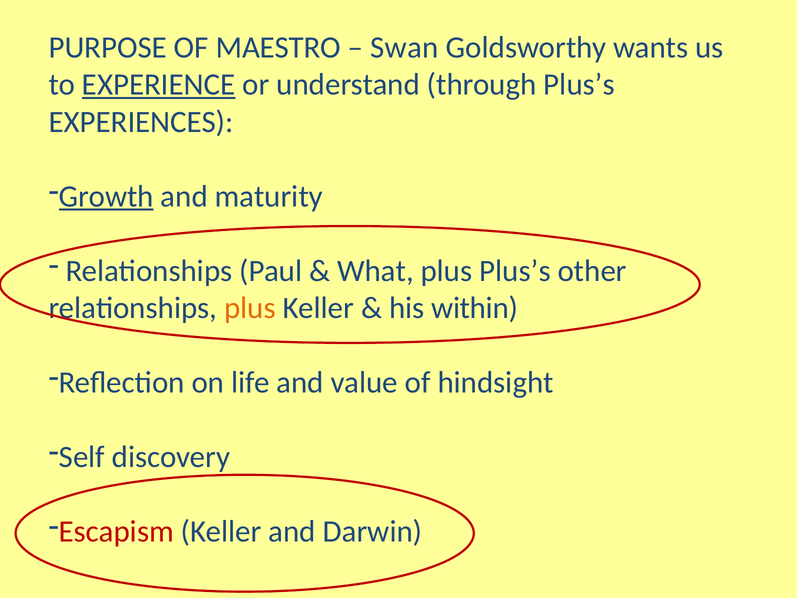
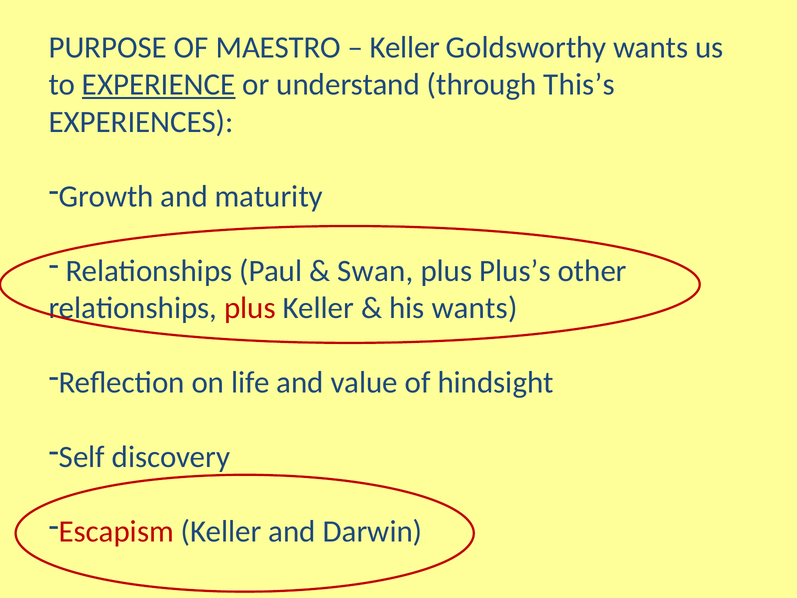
Swan at (404, 47): Swan -> Keller
through Plus’s: Plus’s -> This’s
Growth underline: present -> none
What: What -> Swan
plus at (250, 308) colour: orange -> red
his within: within -> wants
